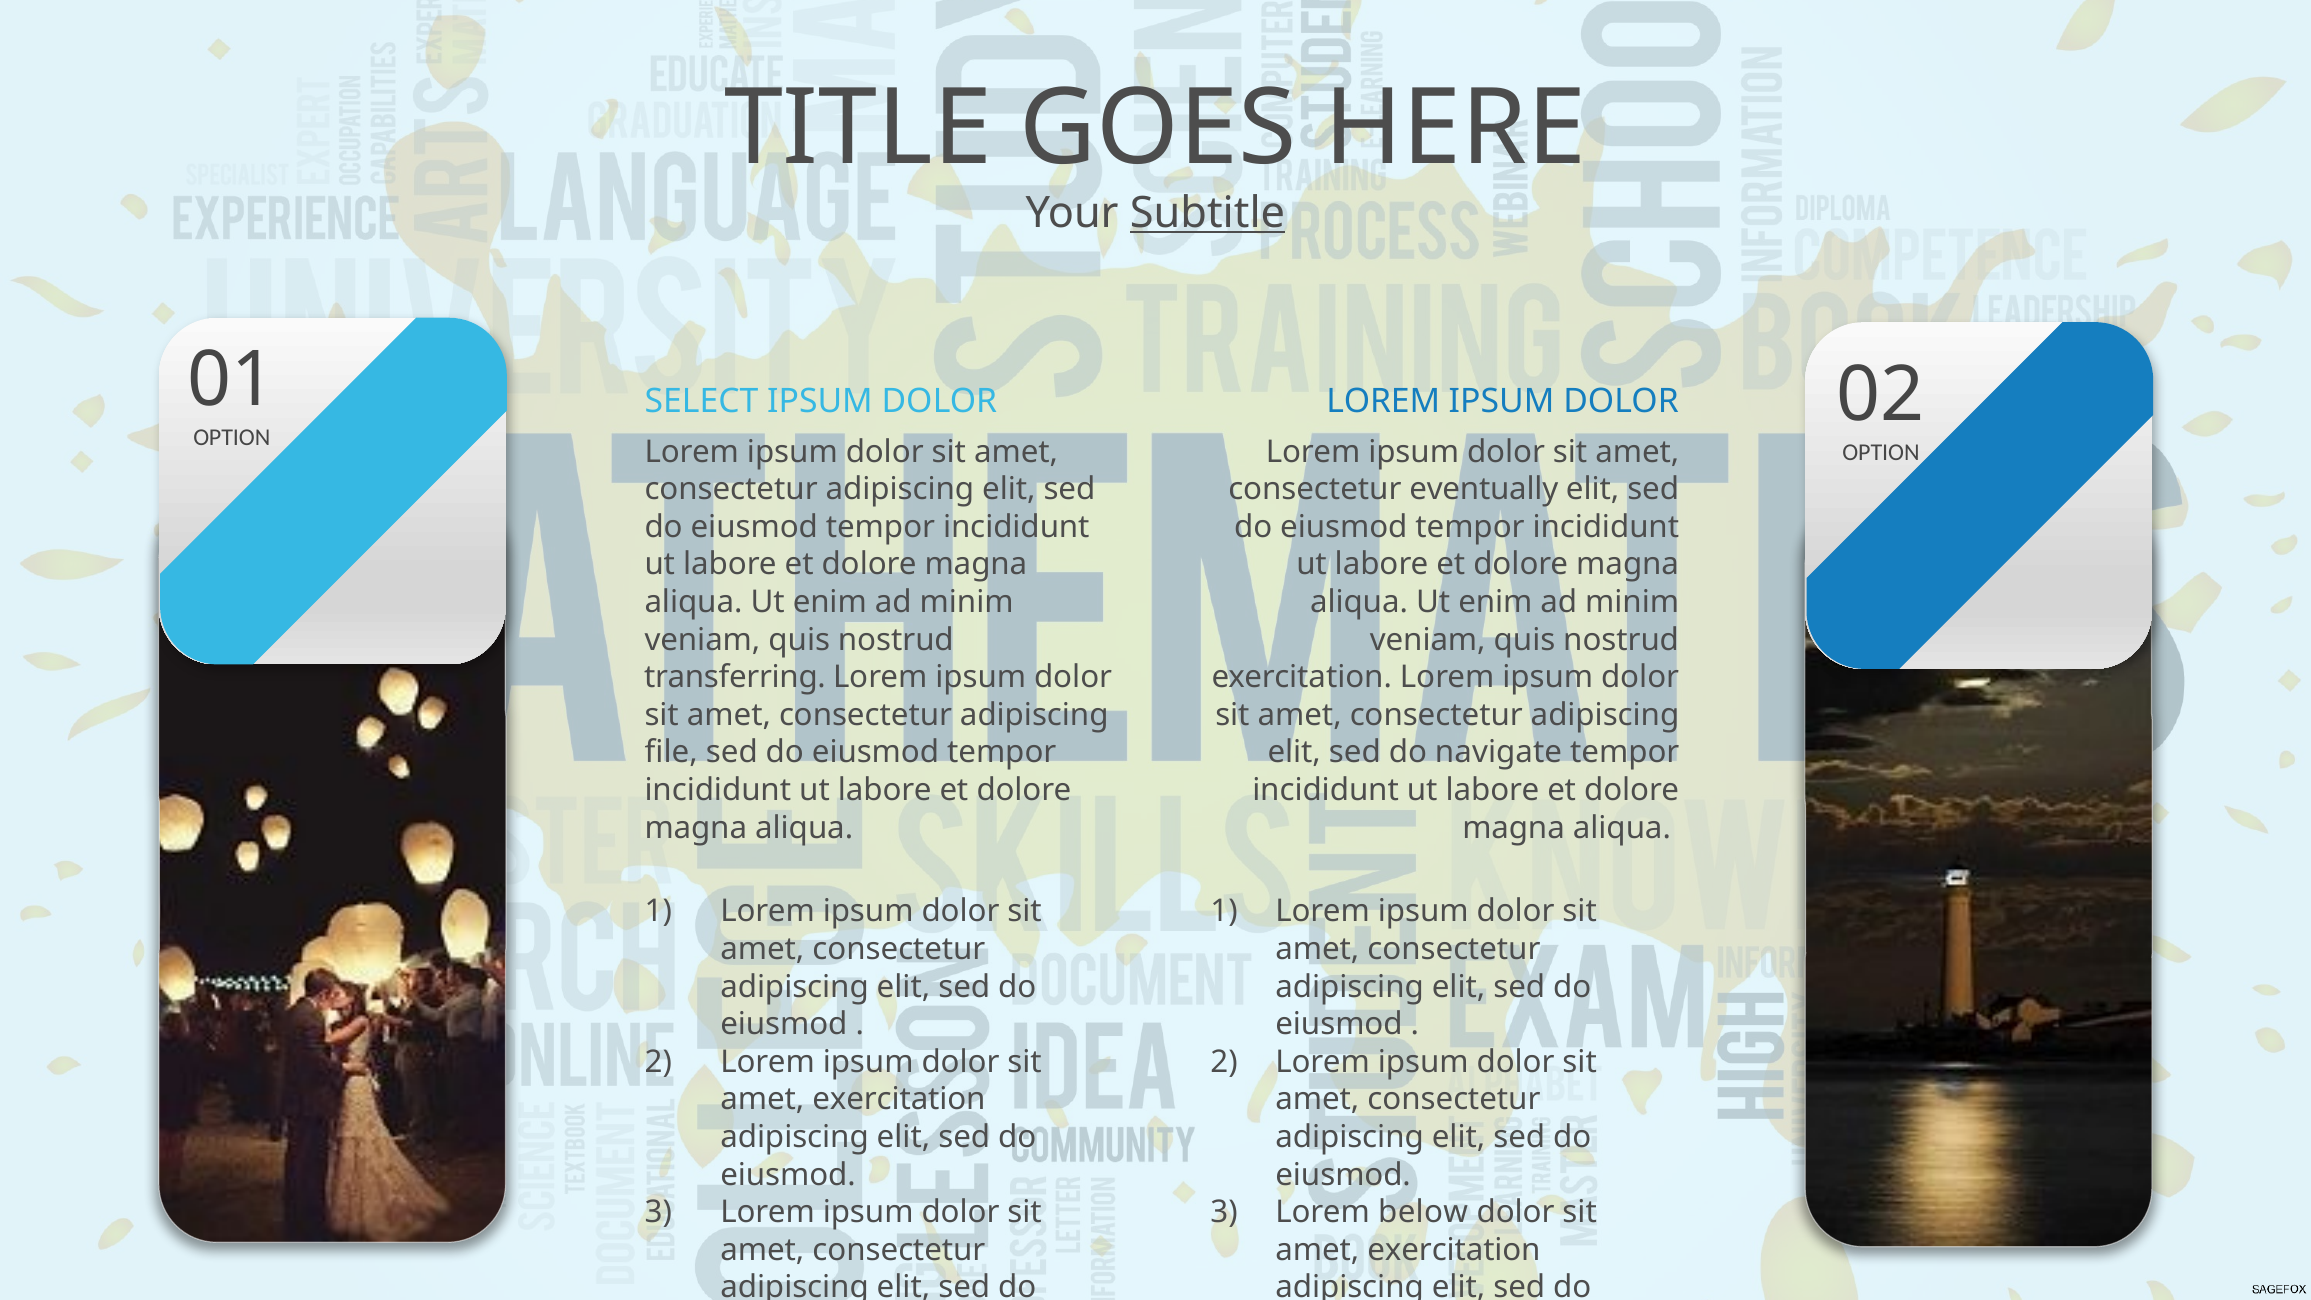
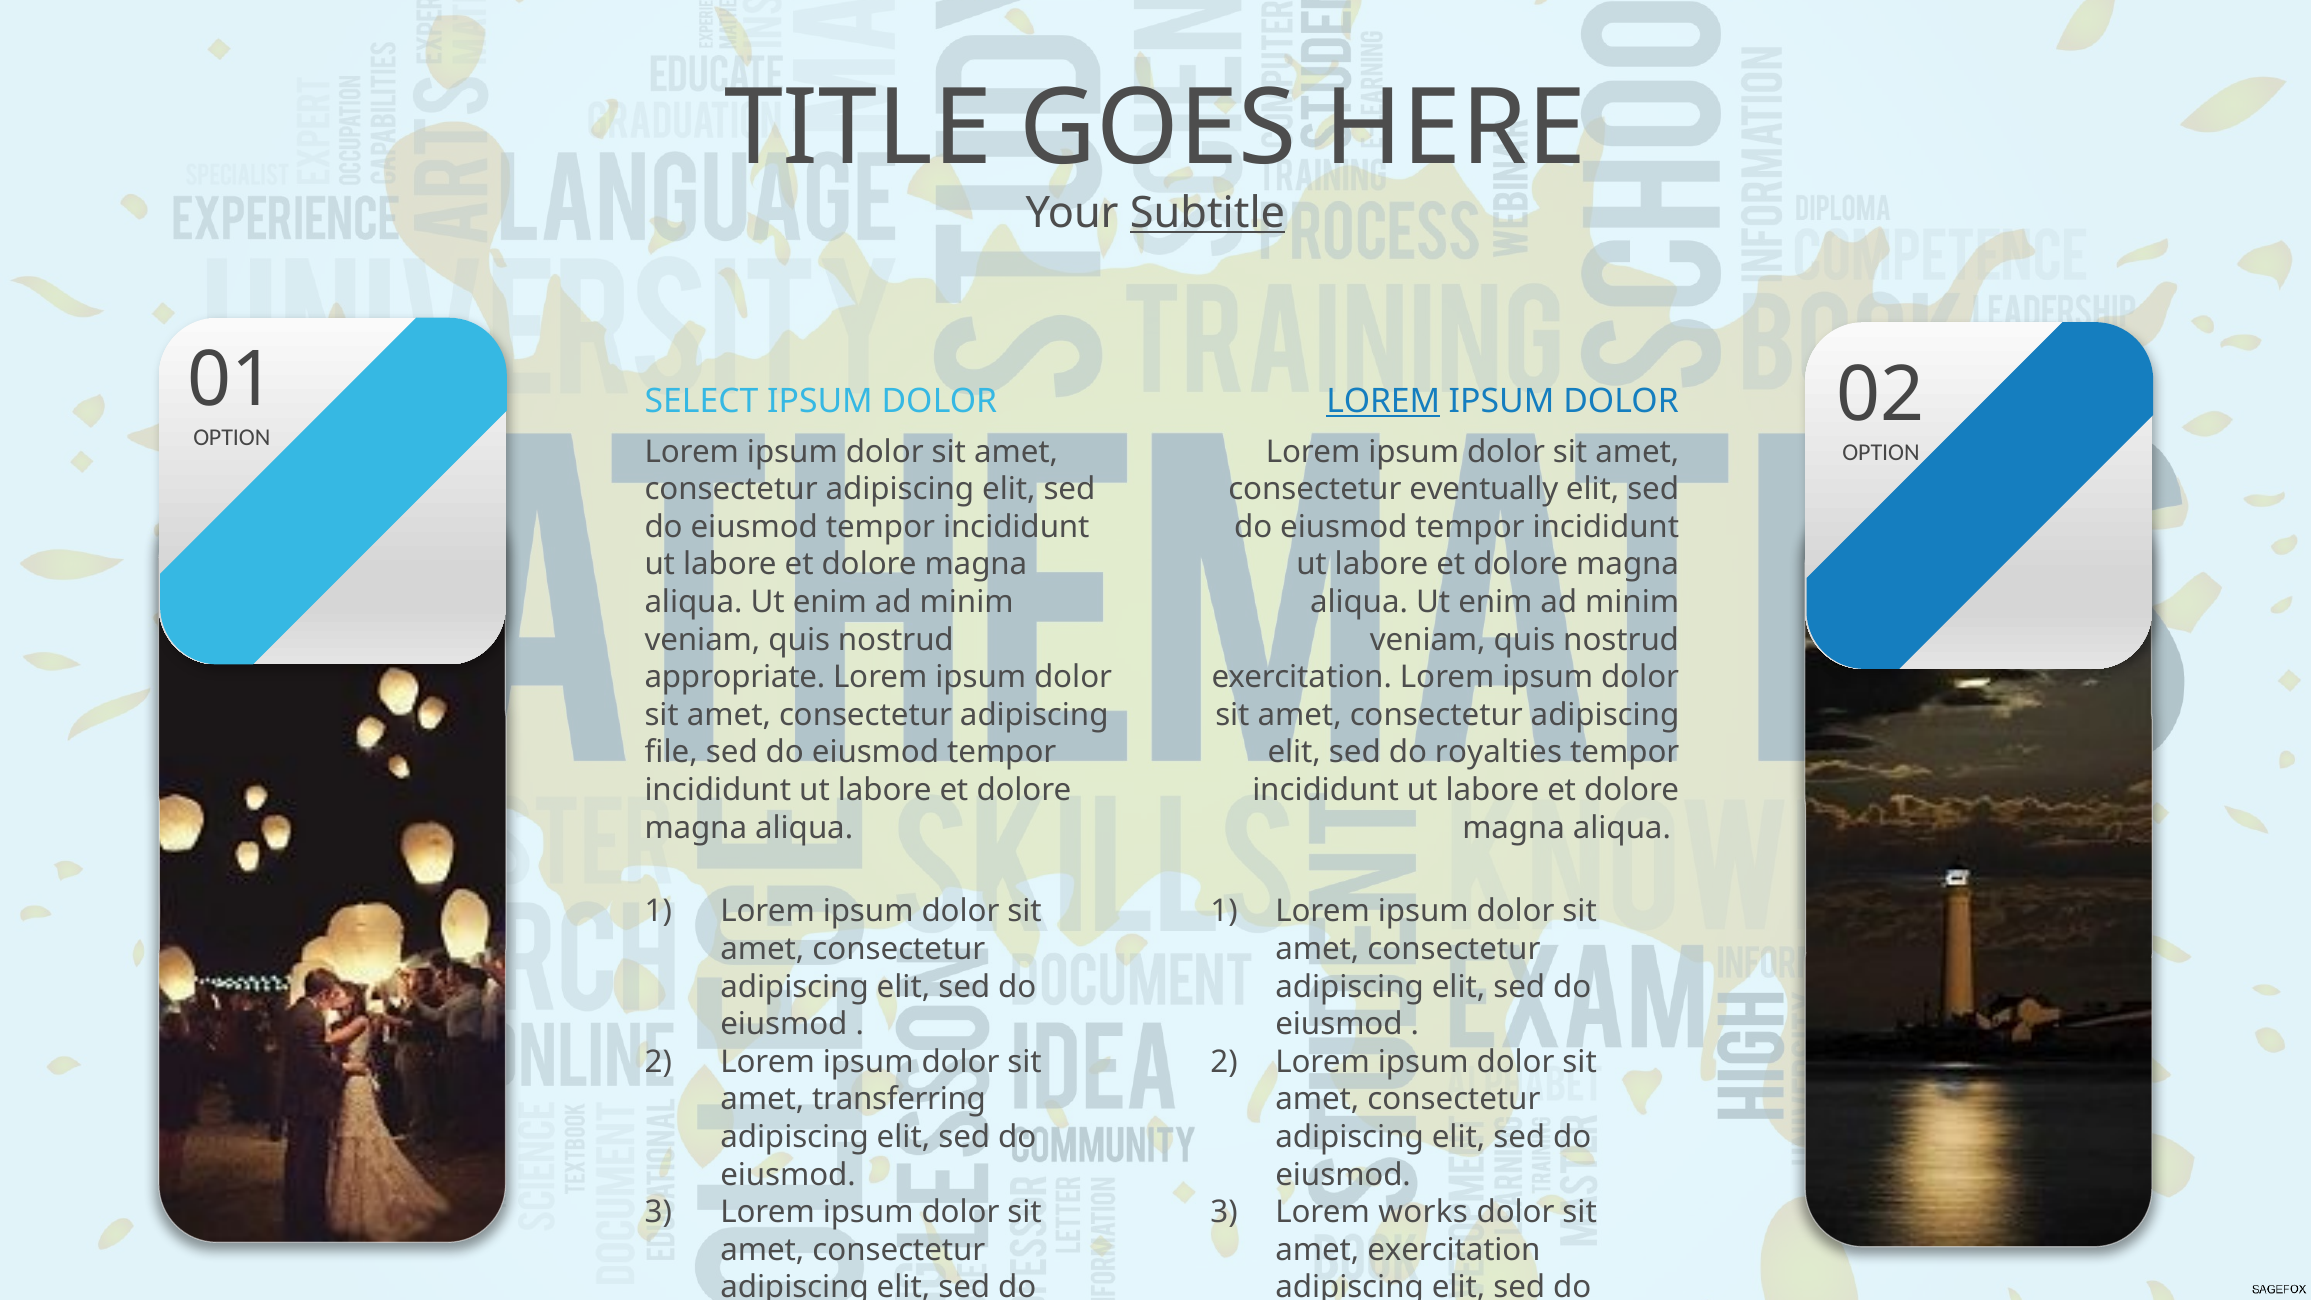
LOREM at (1383, 401) underline: none -> present
transferring: transferring -> appropriate
navigate: navigate -> royalties
exercitation at (899, 1099): exercitation -> transferring
below: below -> works
